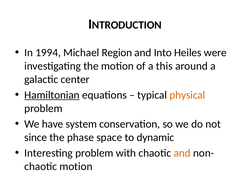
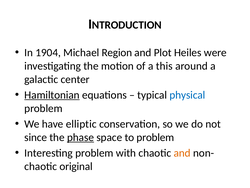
1994: 1994 -> 1904
Into: Into -> Plot
physical colour: orange -> blue
system: system -> elliptic
phase underline: none -> present
to dynamic: dynamic -> problem
chaotic motion: motion -> original
